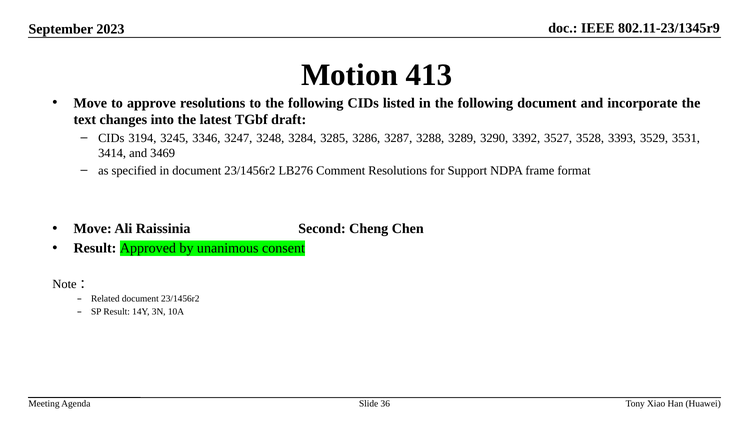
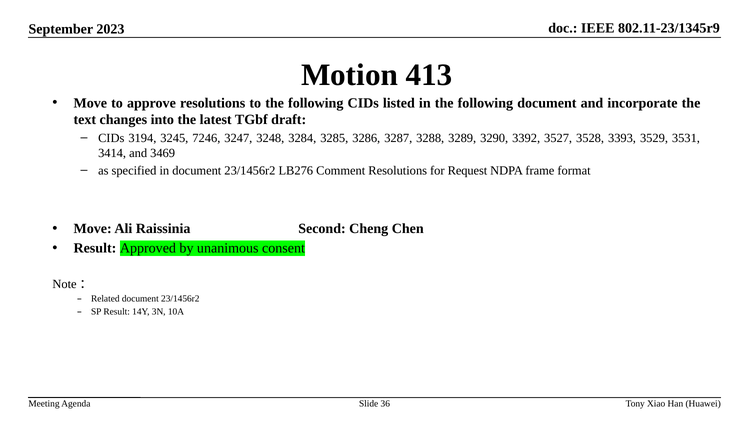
3346: 3346 -> 7246
Support: Support -> Request
